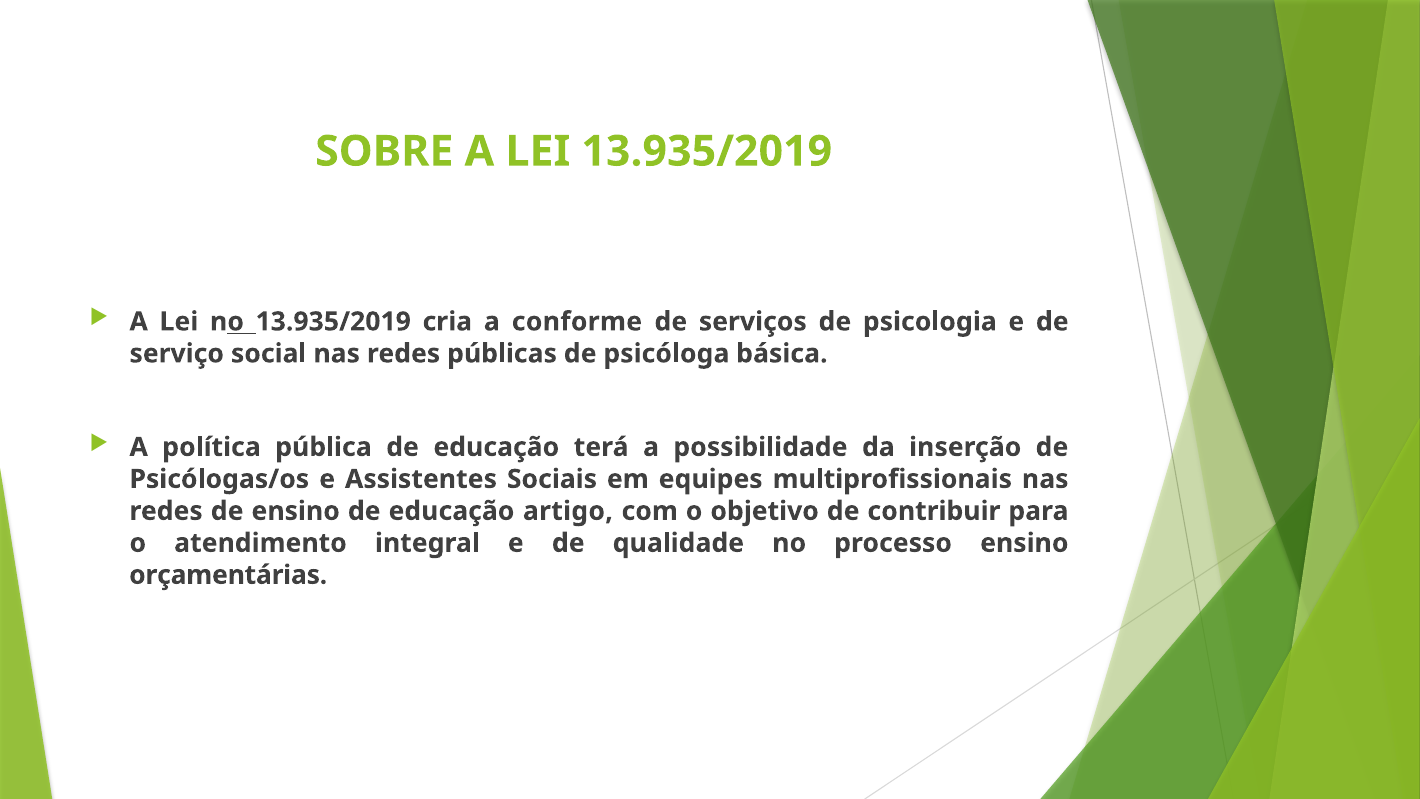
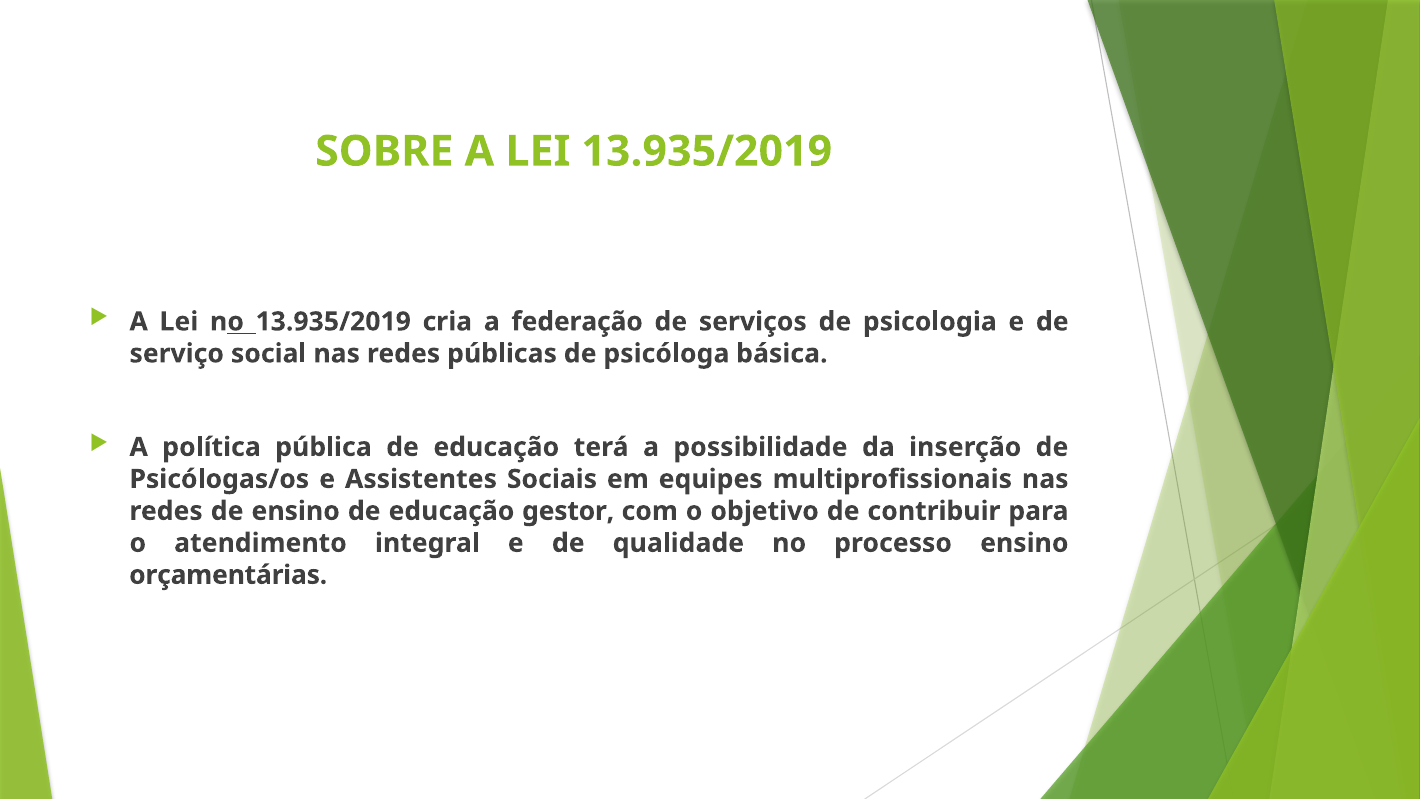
conforme: conforme -> federação
artigo: artigo -> gestor
